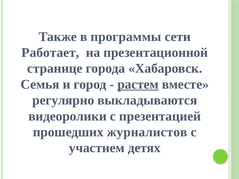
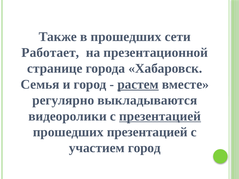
в программы: программы -> прошедших
презентацией at (160, 116) underline: none -> present
прошедших журналистов: журналистов -> презентацией
участием детях: детях -> город
